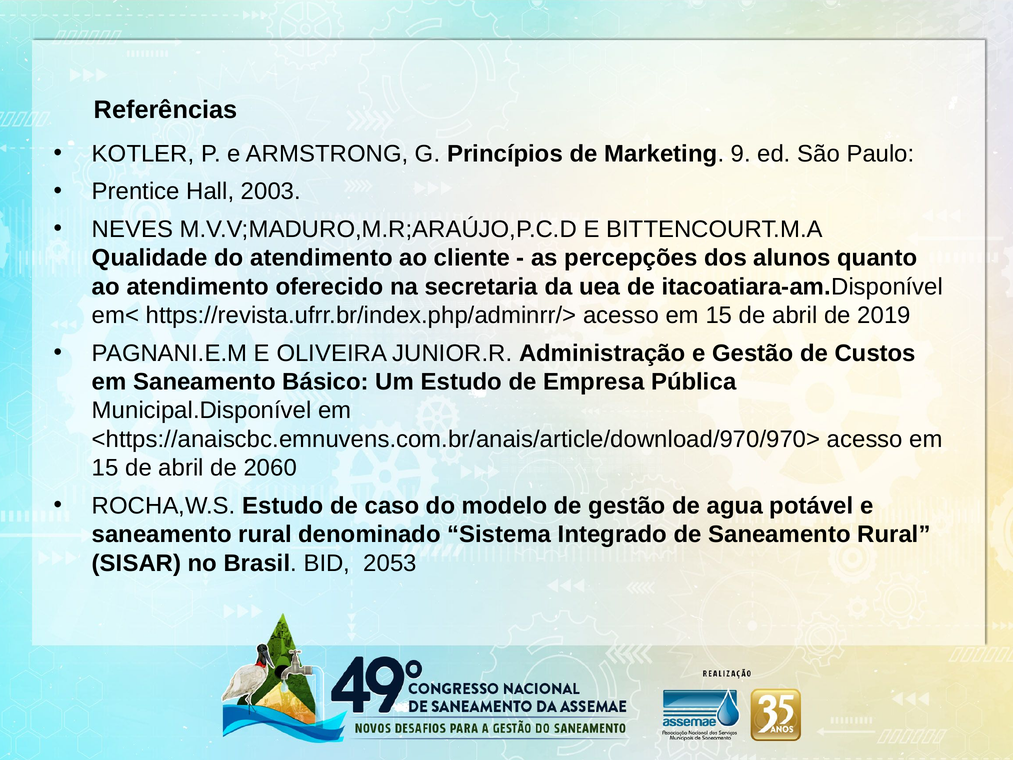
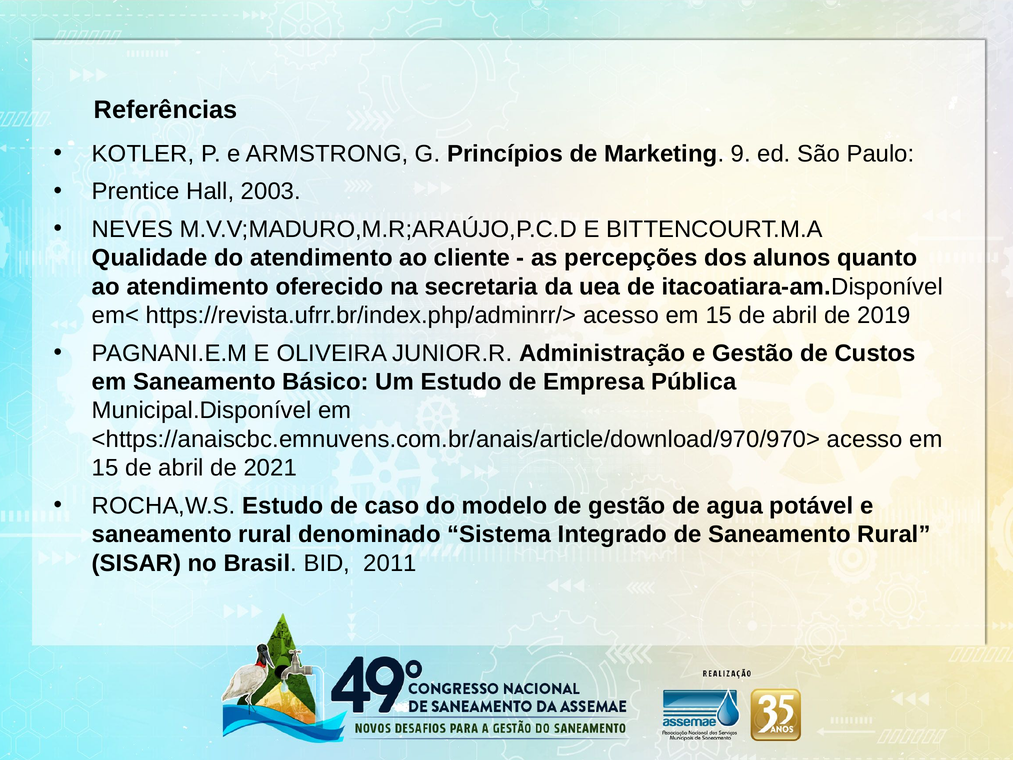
2060: 2060 -> 2021
2053: 2053 -> 2011
